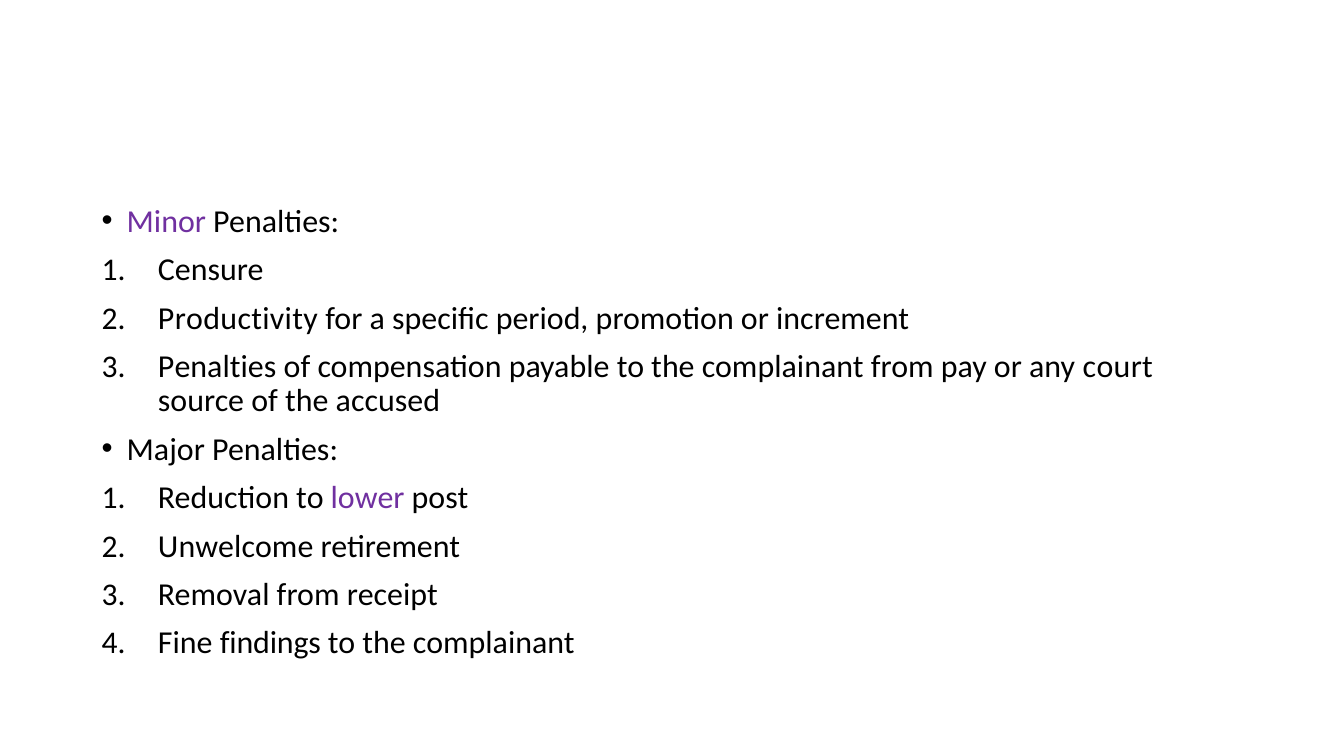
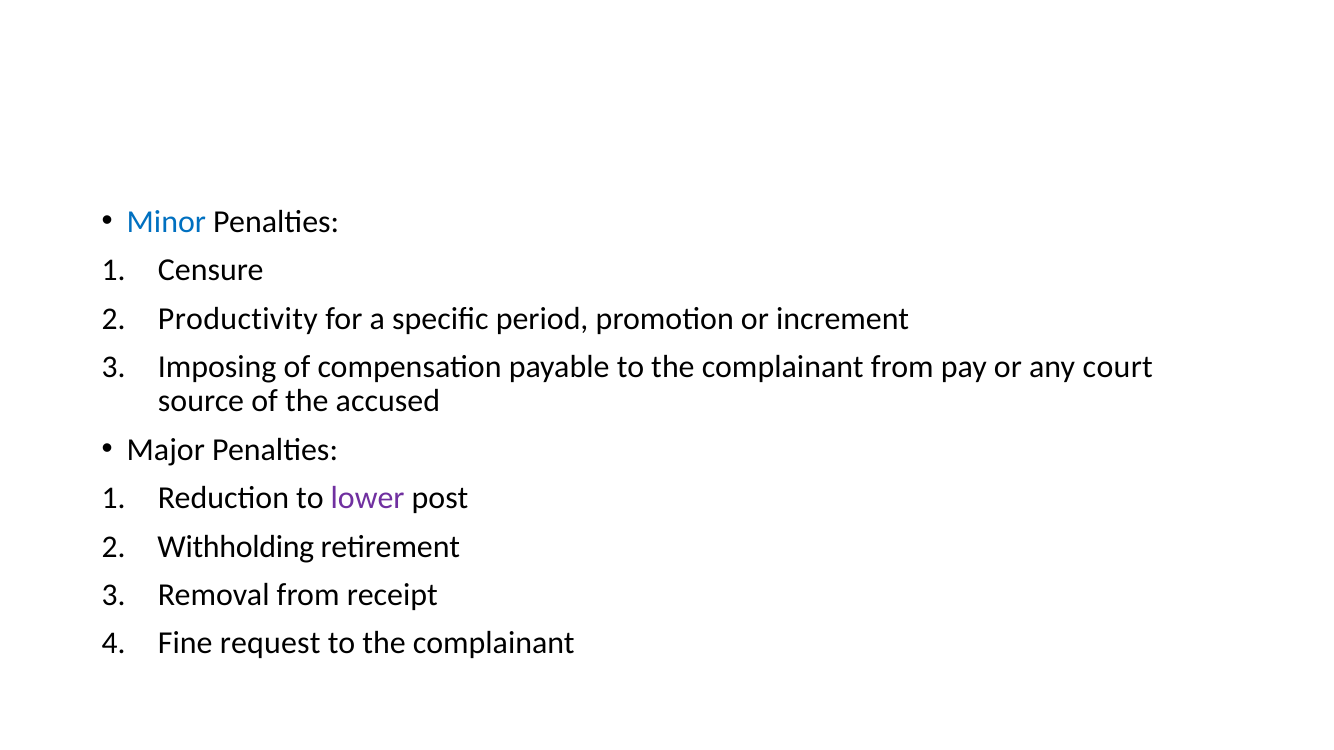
Minor colour: purple -> blue
Penalties at (217, 367): Penalties -> Imposing
Unwelcome: Unwelcome -> Withholding
findings: findings -> request
